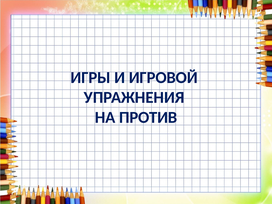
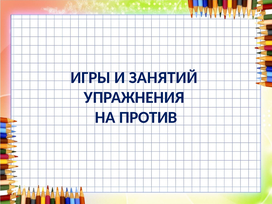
ИГРОВОЙ: ИГРОВОЙ -> ЗАНЯТИЙ
